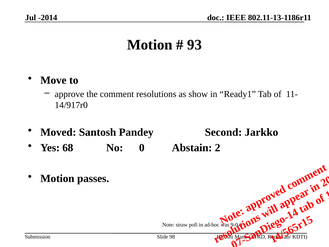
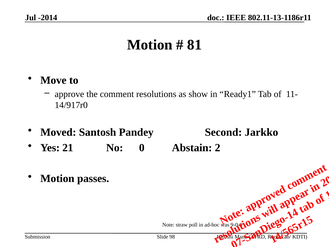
93: 93 -> 81
68: 68 -> 21
